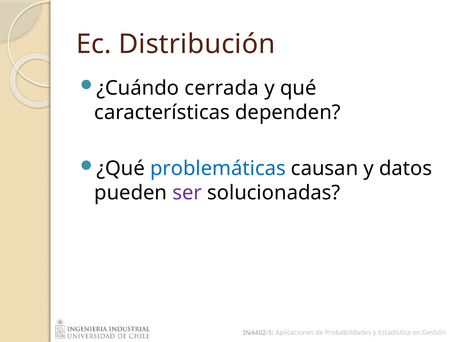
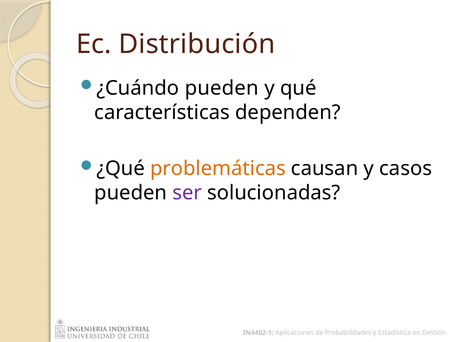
¿Cuándo cerrada: cerrada -> pueden
problemáticas colour: blue -> orange
datos: datos -> casos
